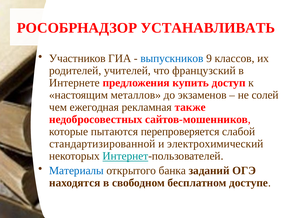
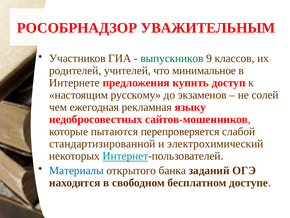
УСТАНАВЛИВАТЬ: УСТАНАВЛИВАТЬ -> УВАЖИТЕЛЬНЫМ
выпускников colour: blue -> green
французский: французский -> минимальное
металлов: металлов -> русскому
также: также -> языку
